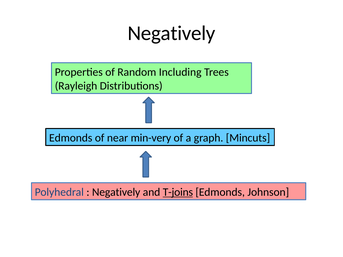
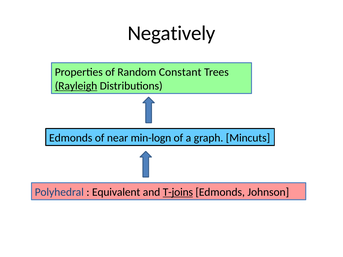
Including: Including -> Constant
Rayleigh underline: none -> present
min-very: min-very -> min-logn
Negatively at (116, 192): Negatively -> Equivalent
